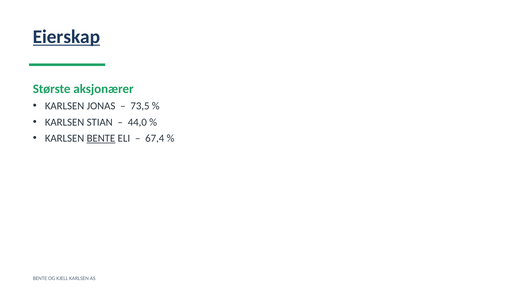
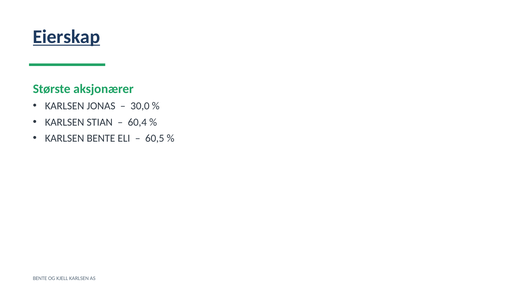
73,5: 73,5 -> 30,0
44,0: 44,0 -> 60,4
BENTE at (101, 138) underline: present -> none
67,4: 67,4 -> 60,5
